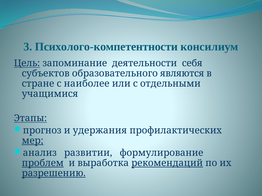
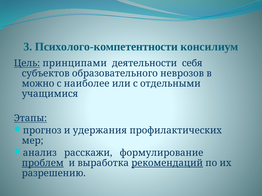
запоминание: запоминание -> принципами
являются: являются -> неврозов
стране: стране -> можно
мер underline: present -> none
развитии: развитии -> расскажи
разрешению underline: present -> none
